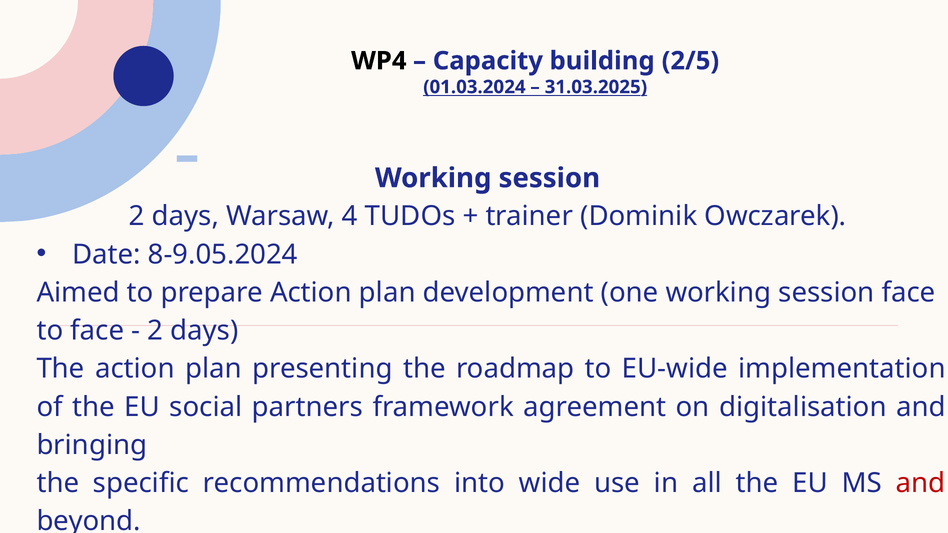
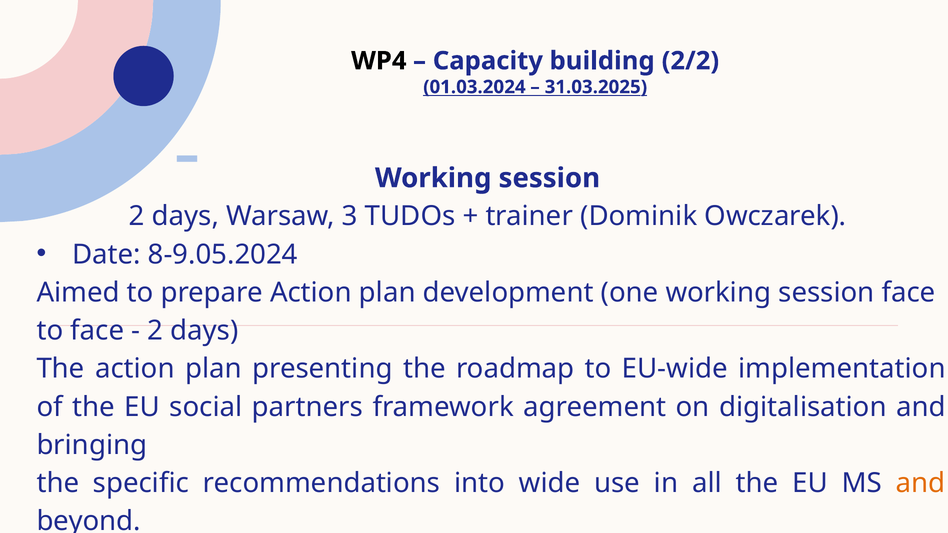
2/5: 2/5 -> 2/2
4: 4 -> 3
and at (921, 483) colour: red -> orange
